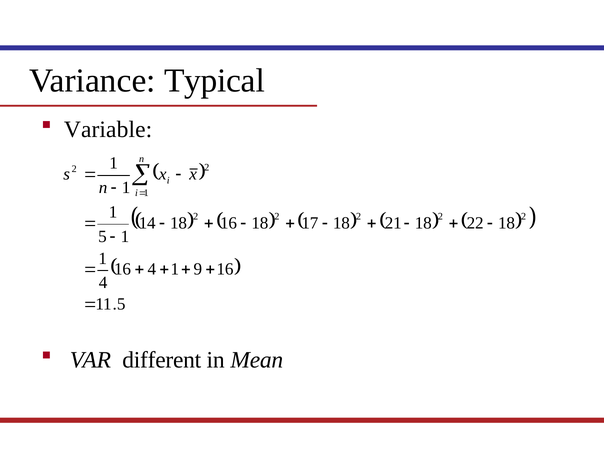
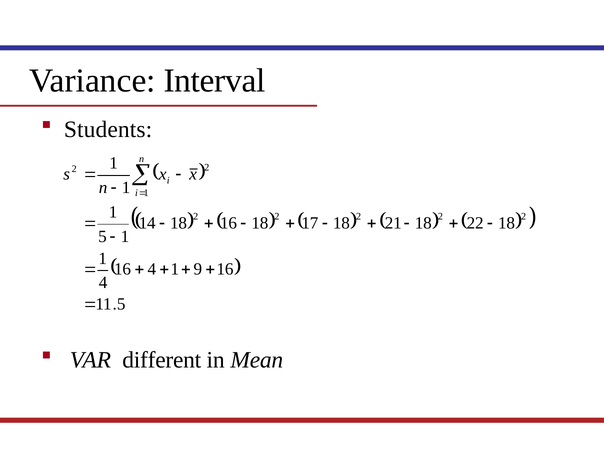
Typical: Typical -> Interval
Variable: Variable -> Students
